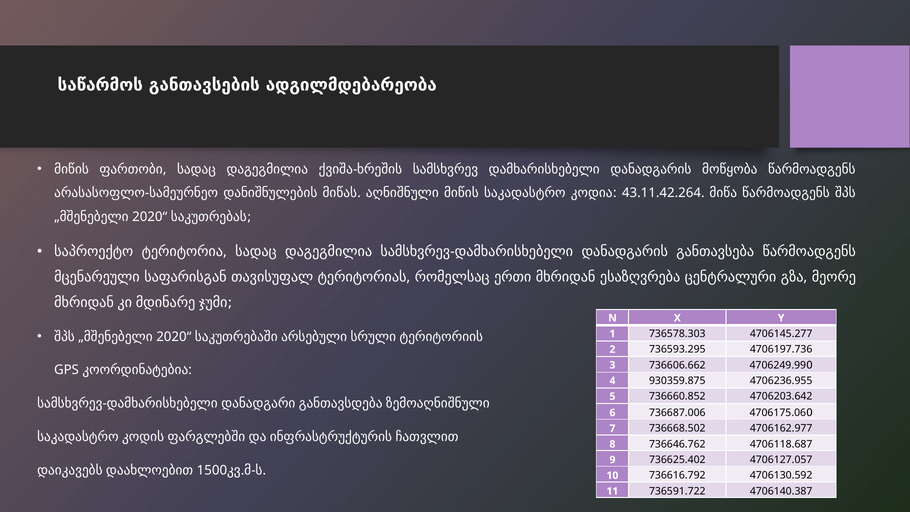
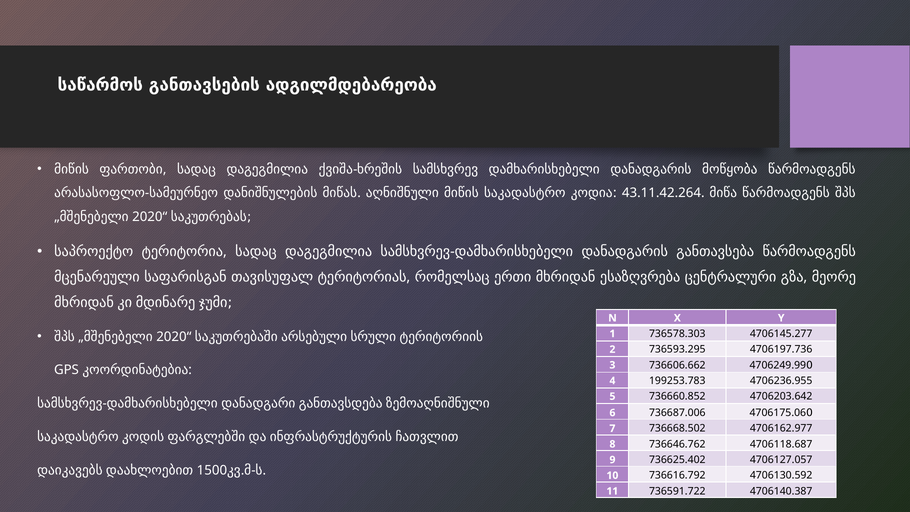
930359.875: 930359.875 -> 199253.783
